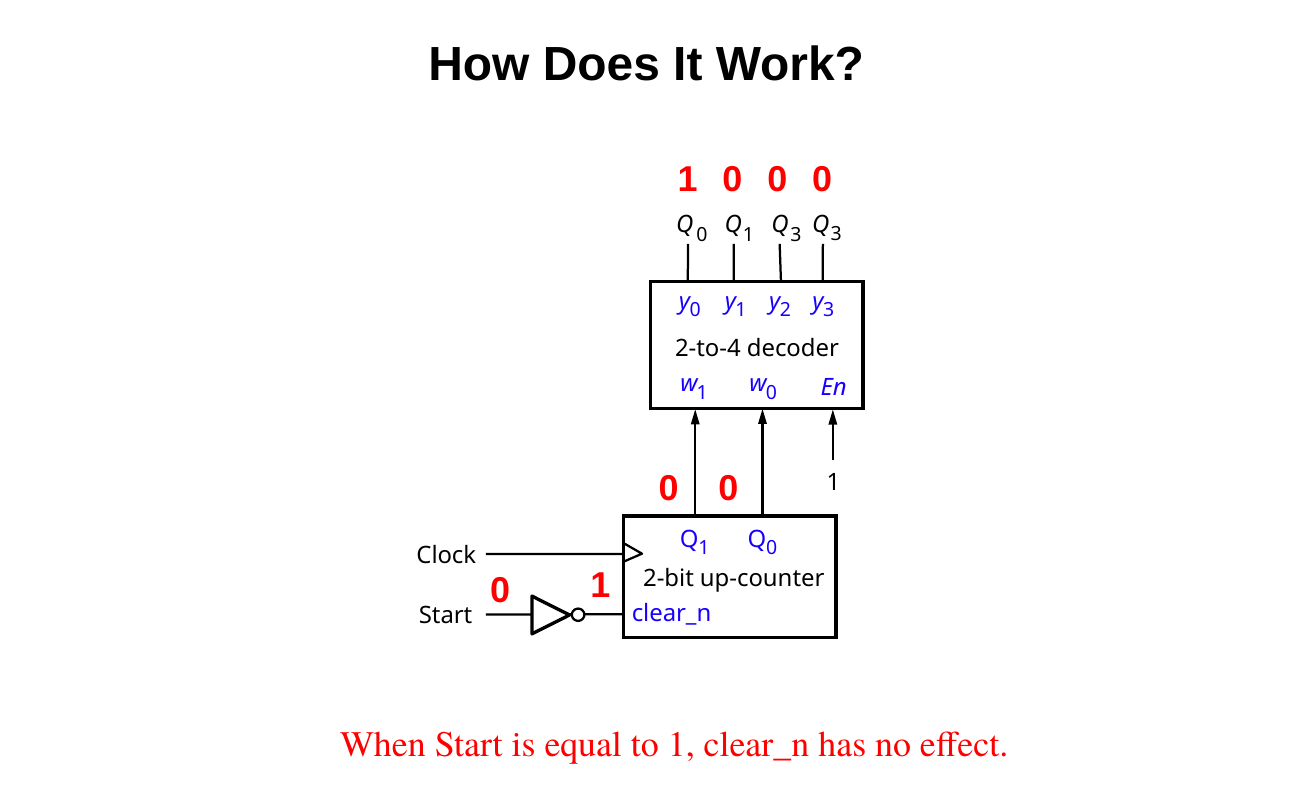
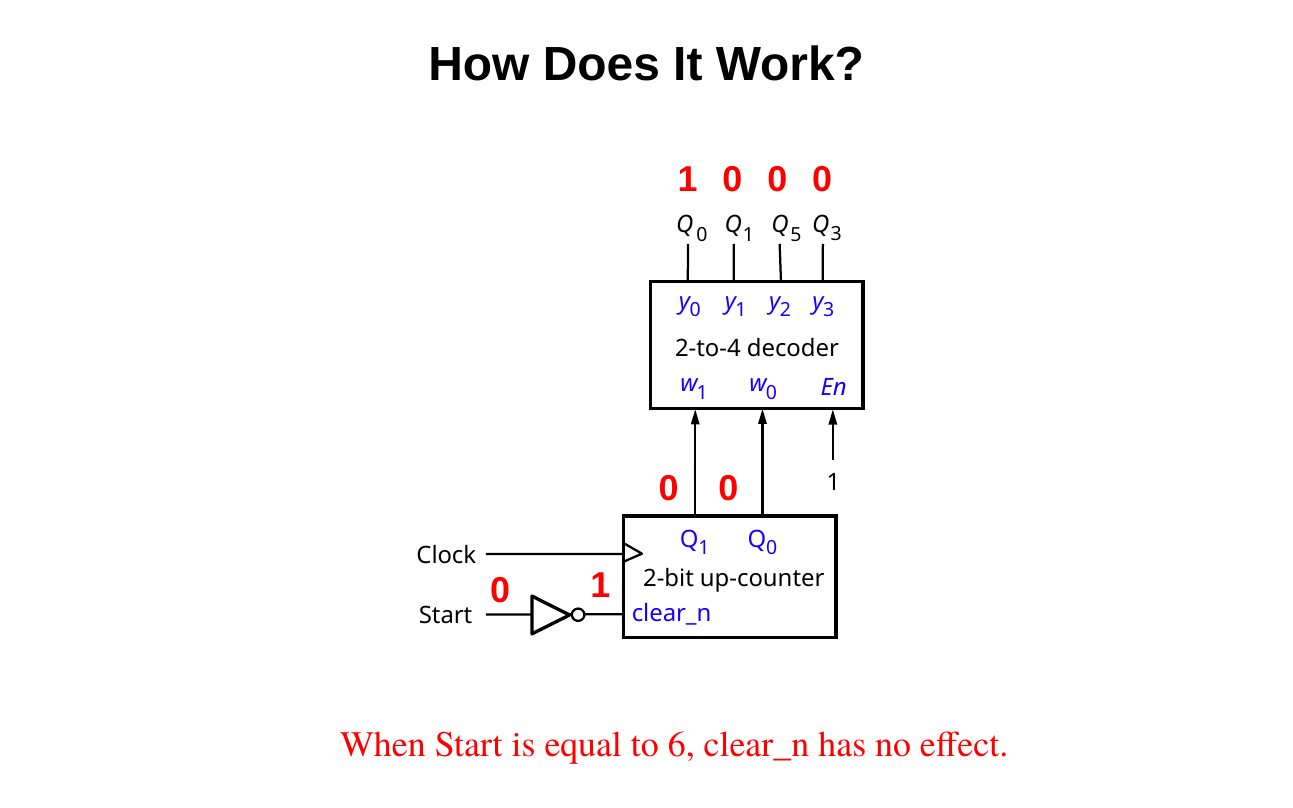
1 Q 3: 3 -> 5
to 1: 1 -> 6
